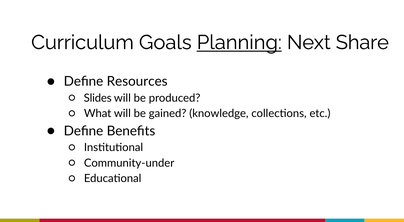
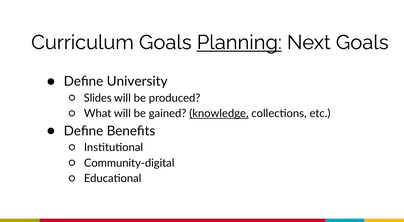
Next Share: Share -> Goals
Resources: Resources -> University
knowledge underline: none -> present
Community-under: Community-under -> Community-digital
